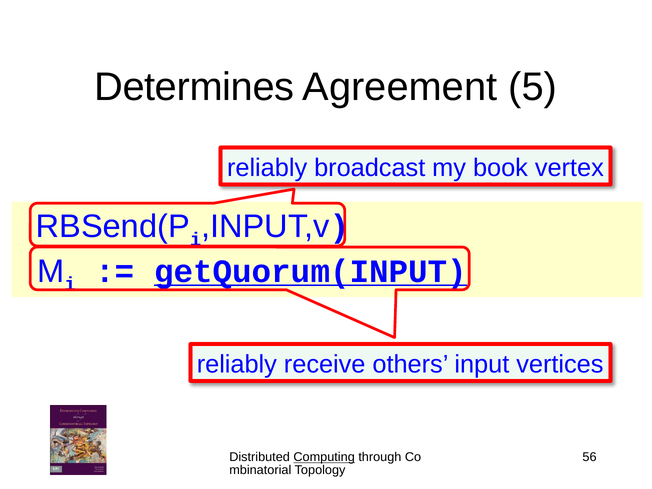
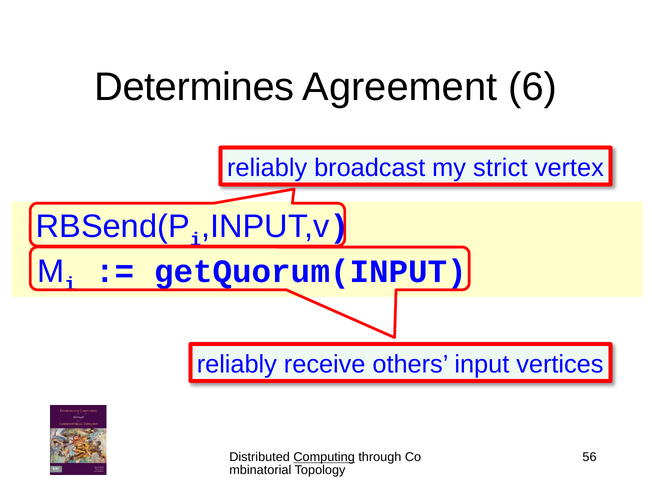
5: 5 -> 6
book: book -> strict
getQuorum(INPUT underline: present -> none
